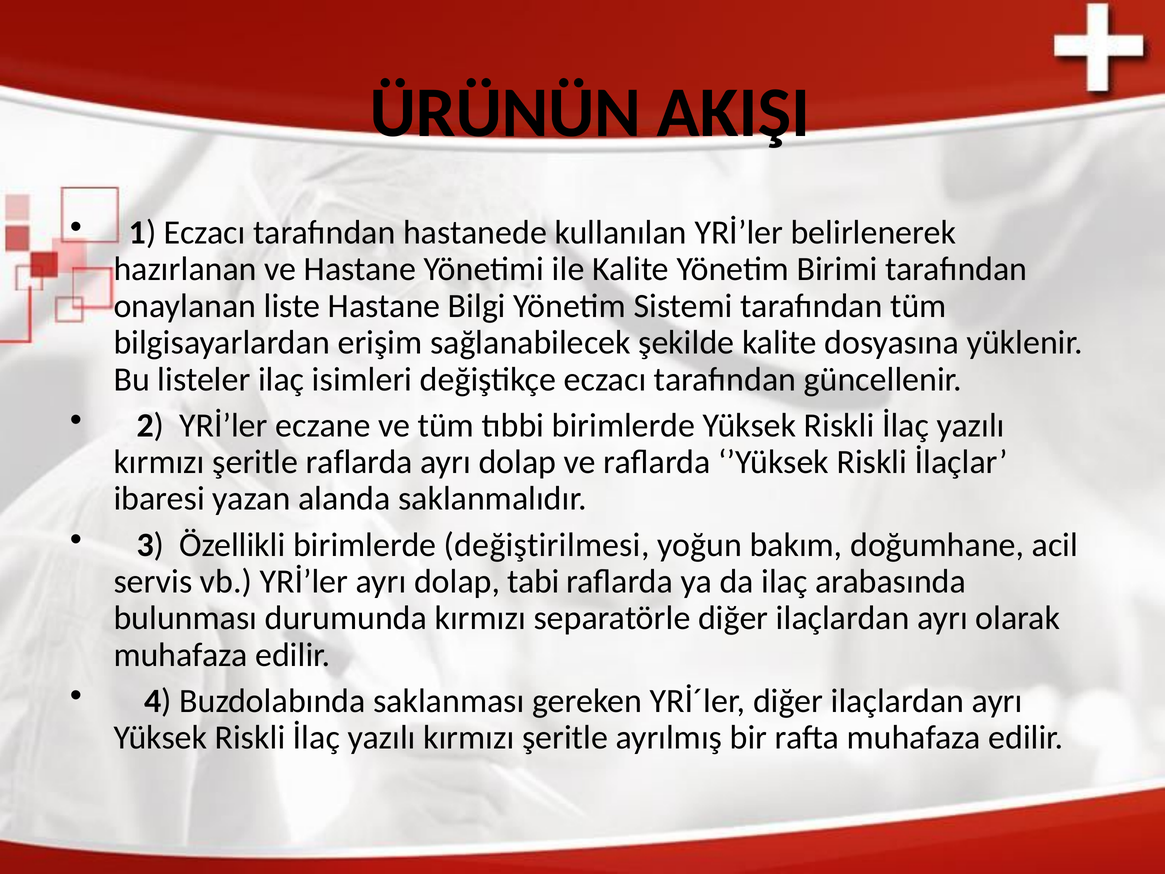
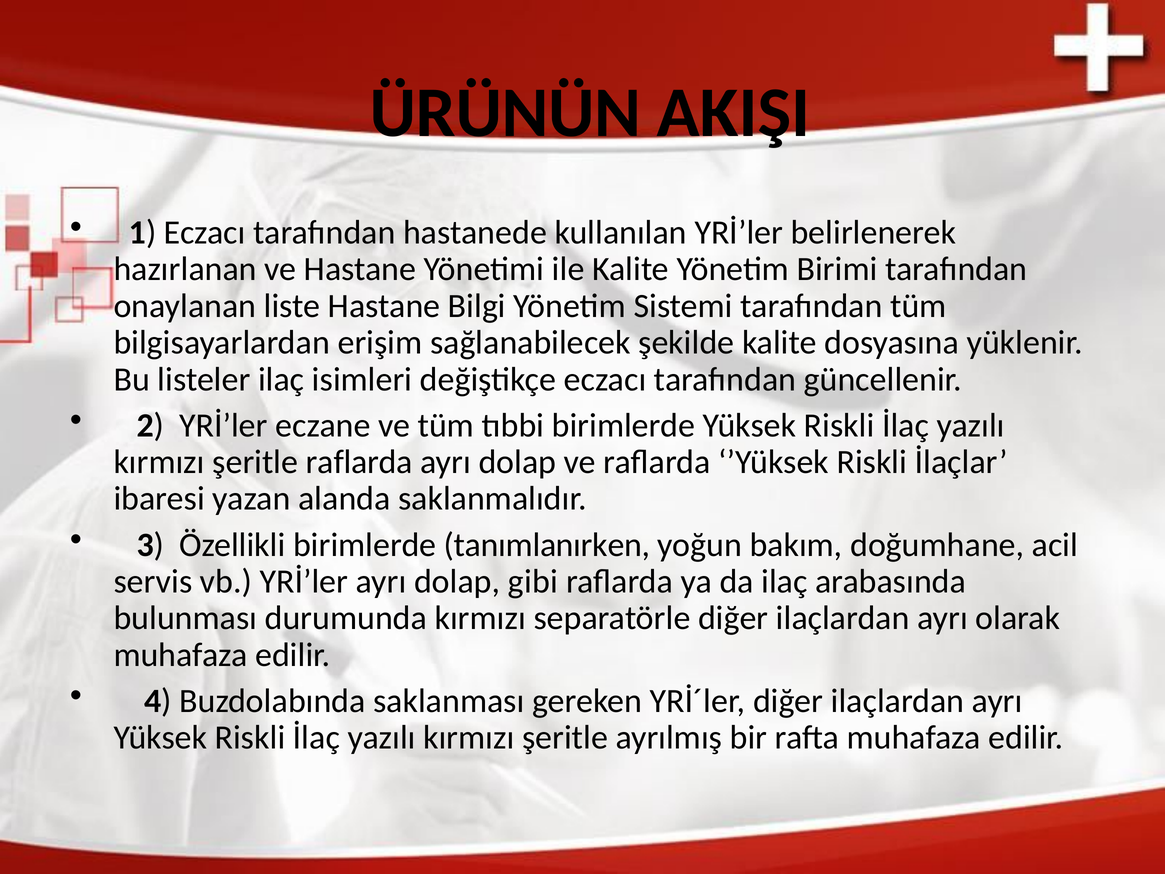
değiştirilmesi: değiştirilmesi -> tanımlanırken
tabi: tabi -> gibi
